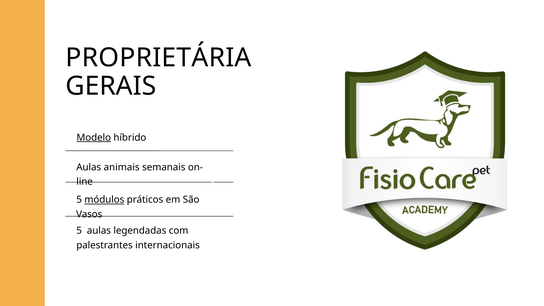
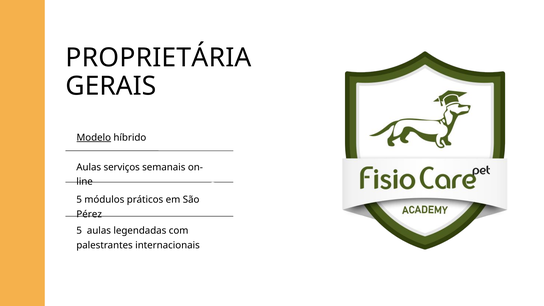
animais: animais -> serviços
módulos underline: present -> none
Vasos: Vasos -> Pérez
